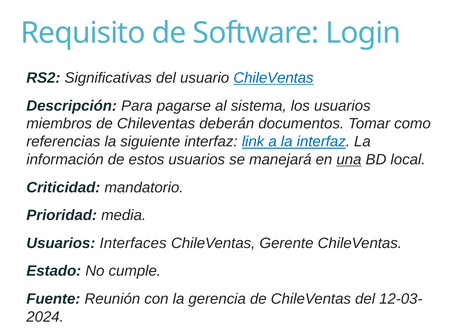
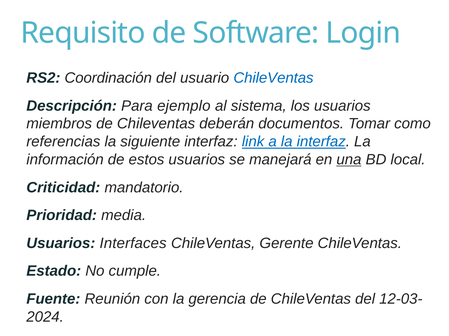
Significativas: Significativas -> Coordinación
ChileVentas at (274, 78) underline: present -> none
pagarse: pagarse -> ejemplo
